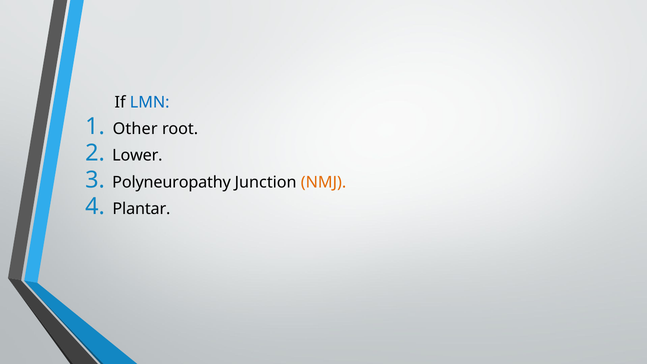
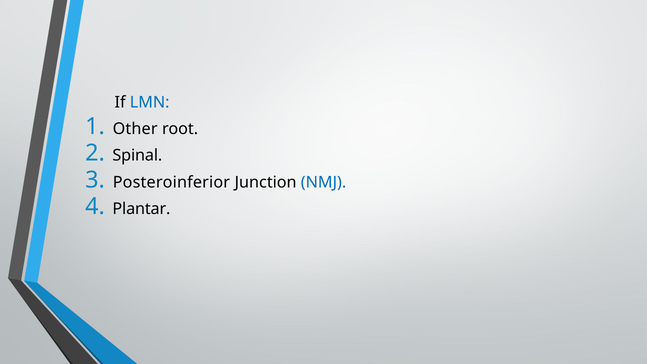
Lower: Lower -> Spinal
Polyneuropathy: Polyneuropathy -> Posteroinferior
NMJ colour: orange -> blue
